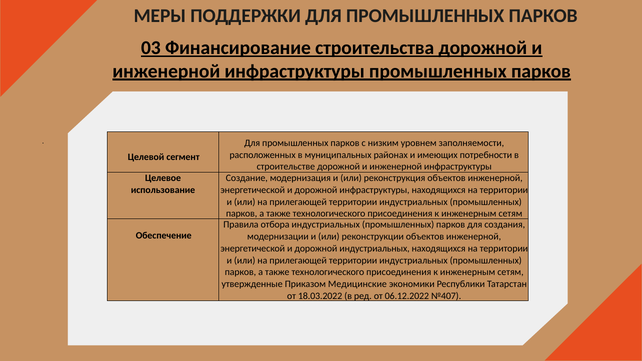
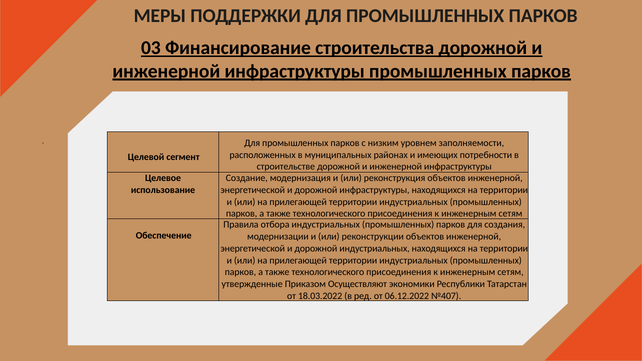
Медицинские: Медицинские -> Осуществляют
